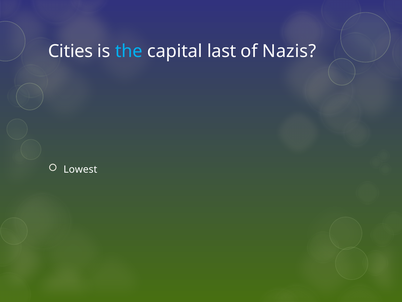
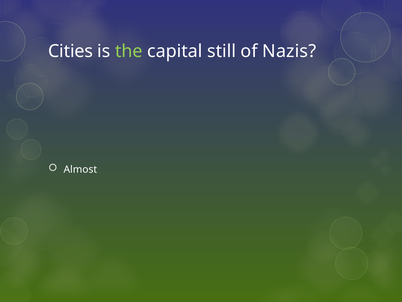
the colour: light blue -> light green
last: last -> still
Lowest: Lowest -> Almost
